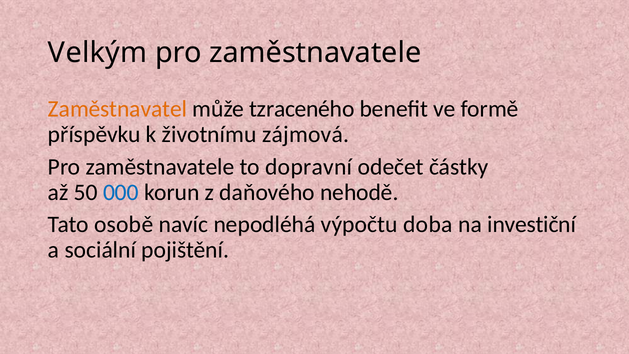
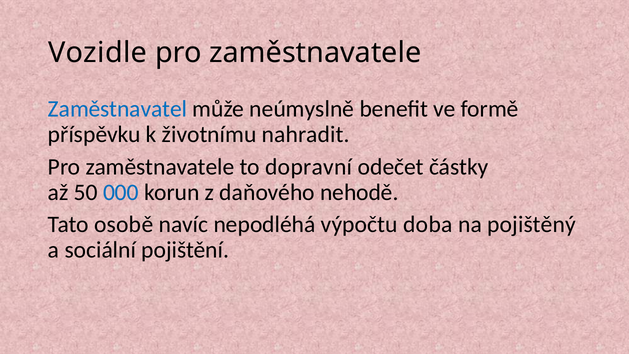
Velkým: Velkým -> Vozidle
Zaměstnavatel colour: orange -> blue
tzraceného: tzraceného -> neúmyslně
zájmová: zájmová -> nahradit
investiční: investiční -> pojištěný
